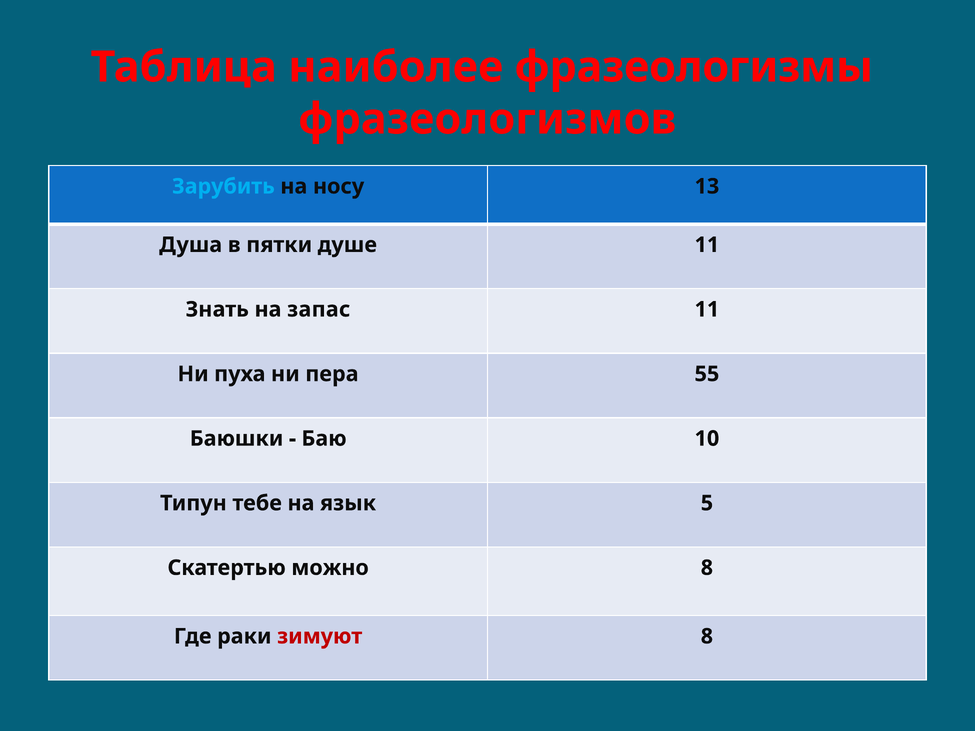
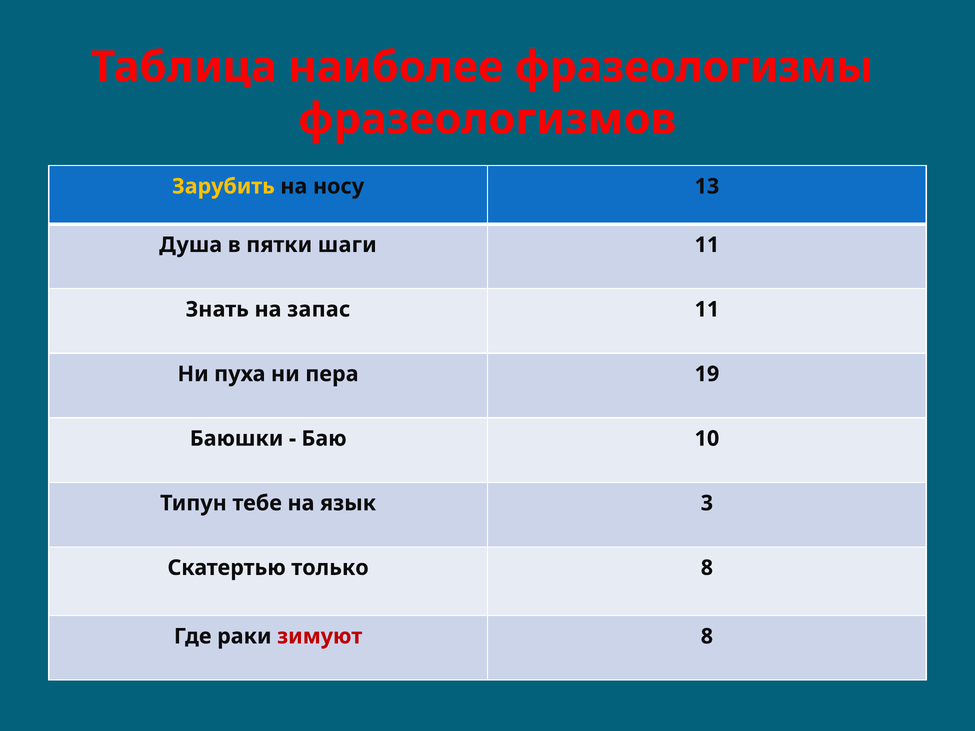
Зарубить colour: light blue -> yellow
душе: душе -> шаги
55: 55 -> 19
5: 5 -> 3
можно: можно -> только
